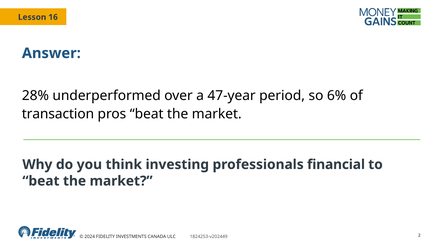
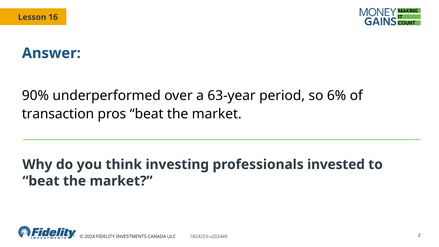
28%: 28% -> 90%
47-year: 47-year -> 63-year
financial: financial -> invested
